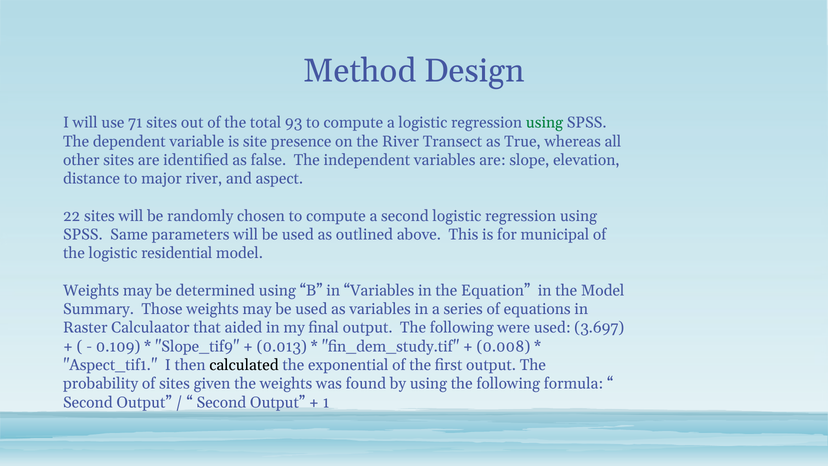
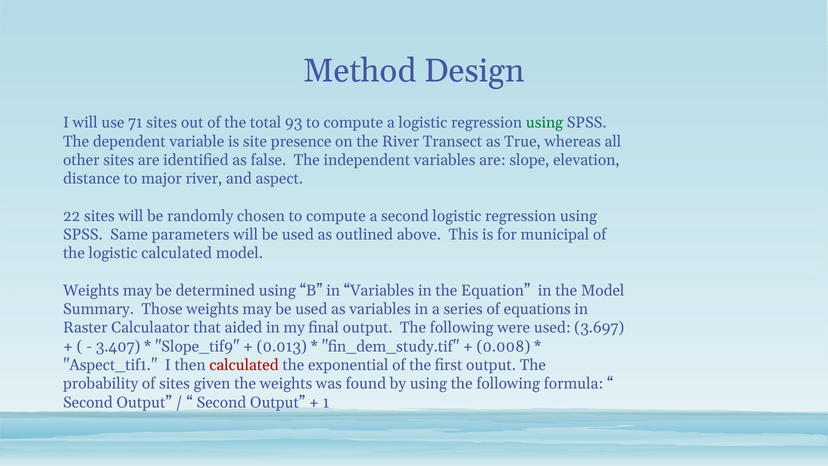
logistic residential: residential -> calculated
0.109: 0.109 -> 3.407
calculated at (244, 365) colour: black -> red
